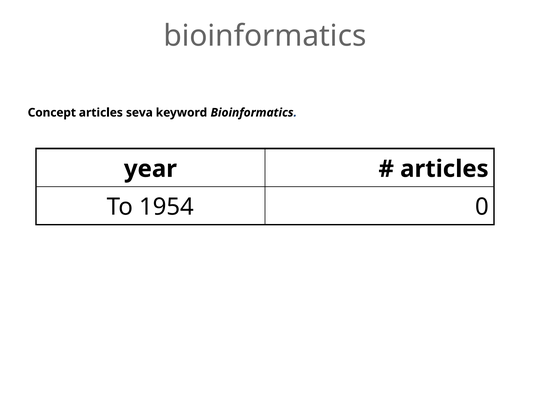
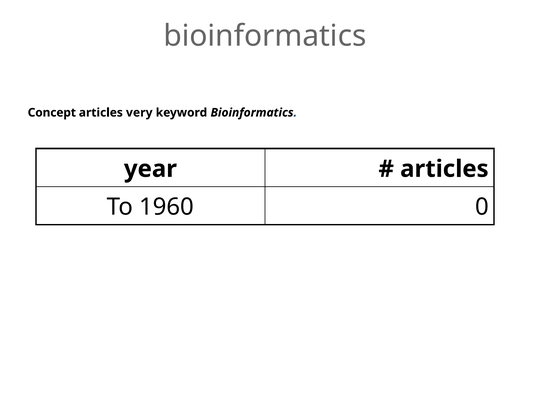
seva: seva -> very
1954: 1954 -> 1960
